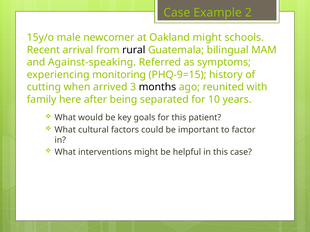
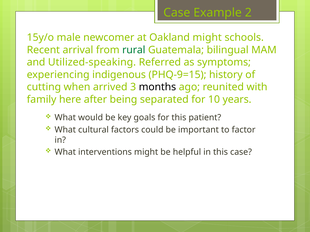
rural colour: black -> green
Against-speaking: Against-speaking -> Utilized-speaking
monitoring: monitoring -> indigenous
